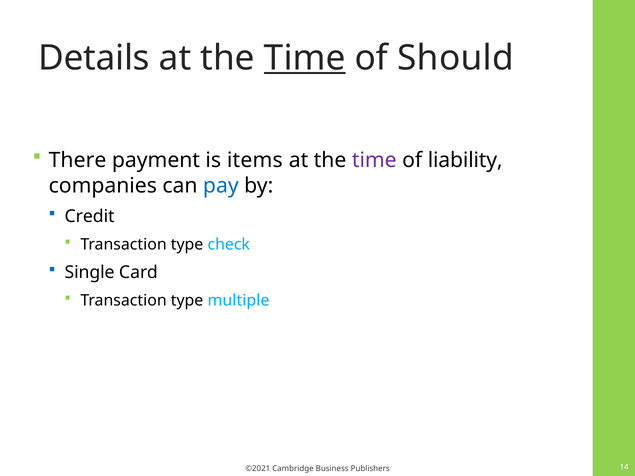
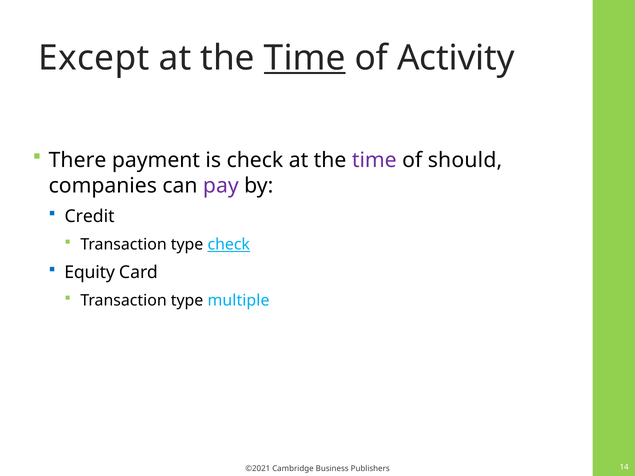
Details: Details -> Except
Should: Should -> Activity
is items: items -> check
liability: liability -> should
pay colour: blue -> purple
check at (229, 245) underline: none -> present
Single: Single -> Equity
